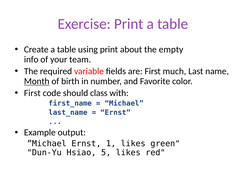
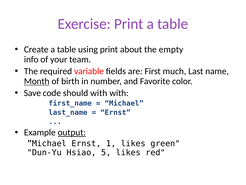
First at (32, 93): First -> Save
should class: class -> with
output underline: none -> present
